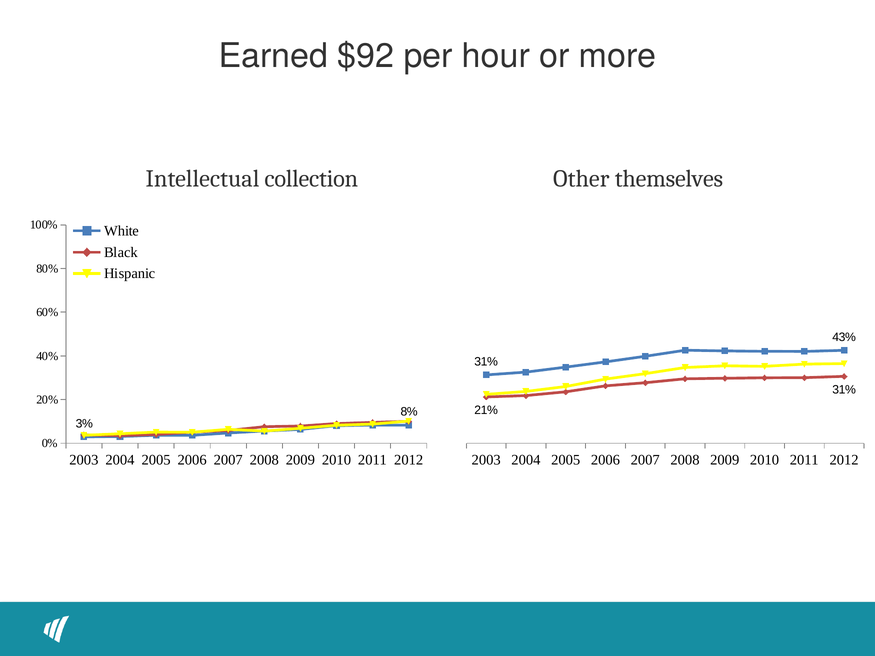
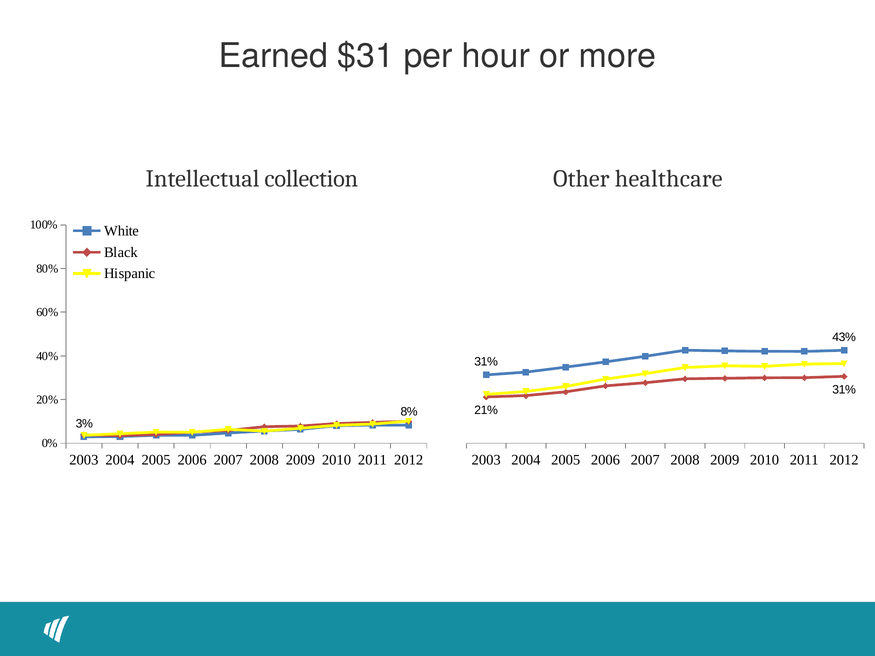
$92: $92 -> $31
themselves: themselves -> healthcare
